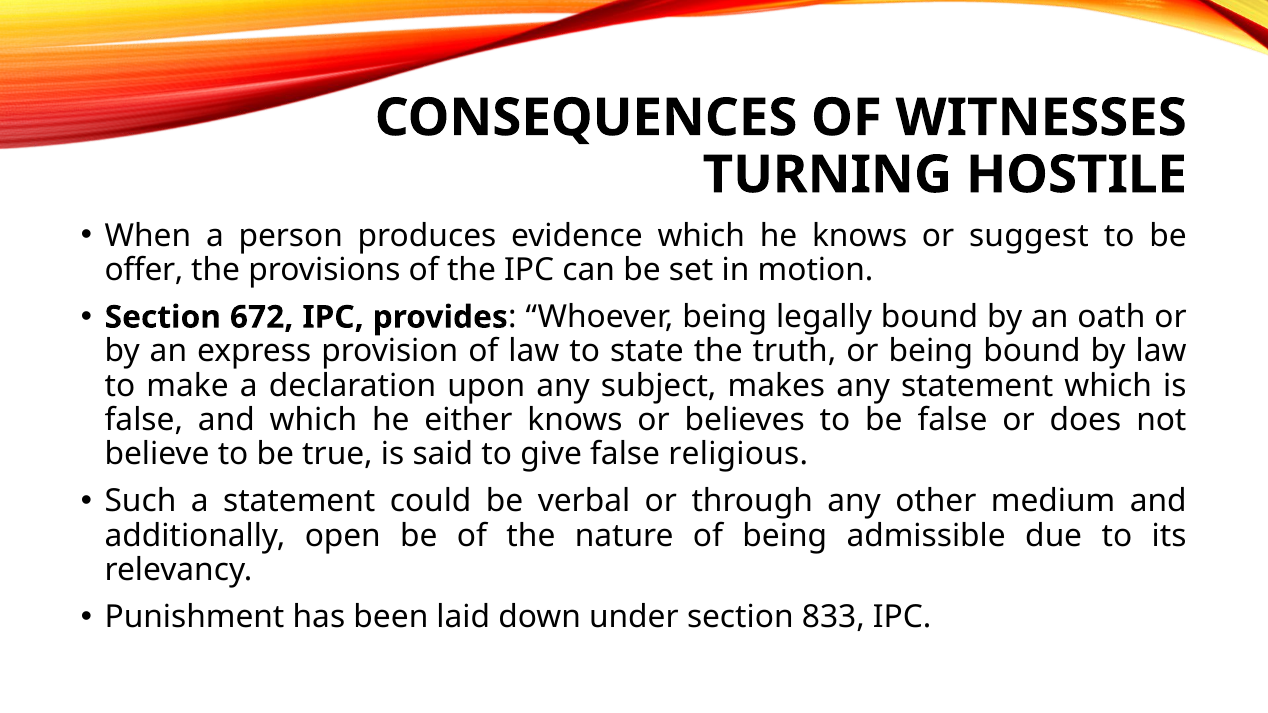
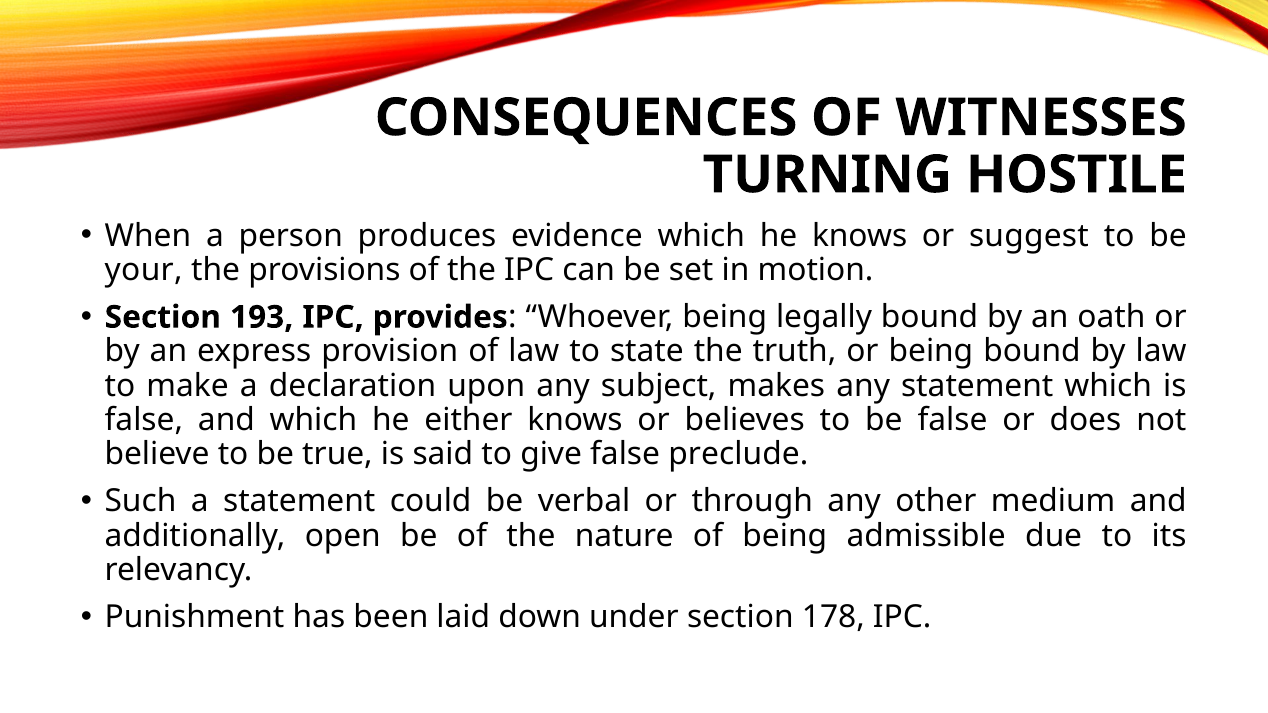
offer: offer -> your
672: 672 -> 193
religious: religious -> preclude
833: 833 -> 178
